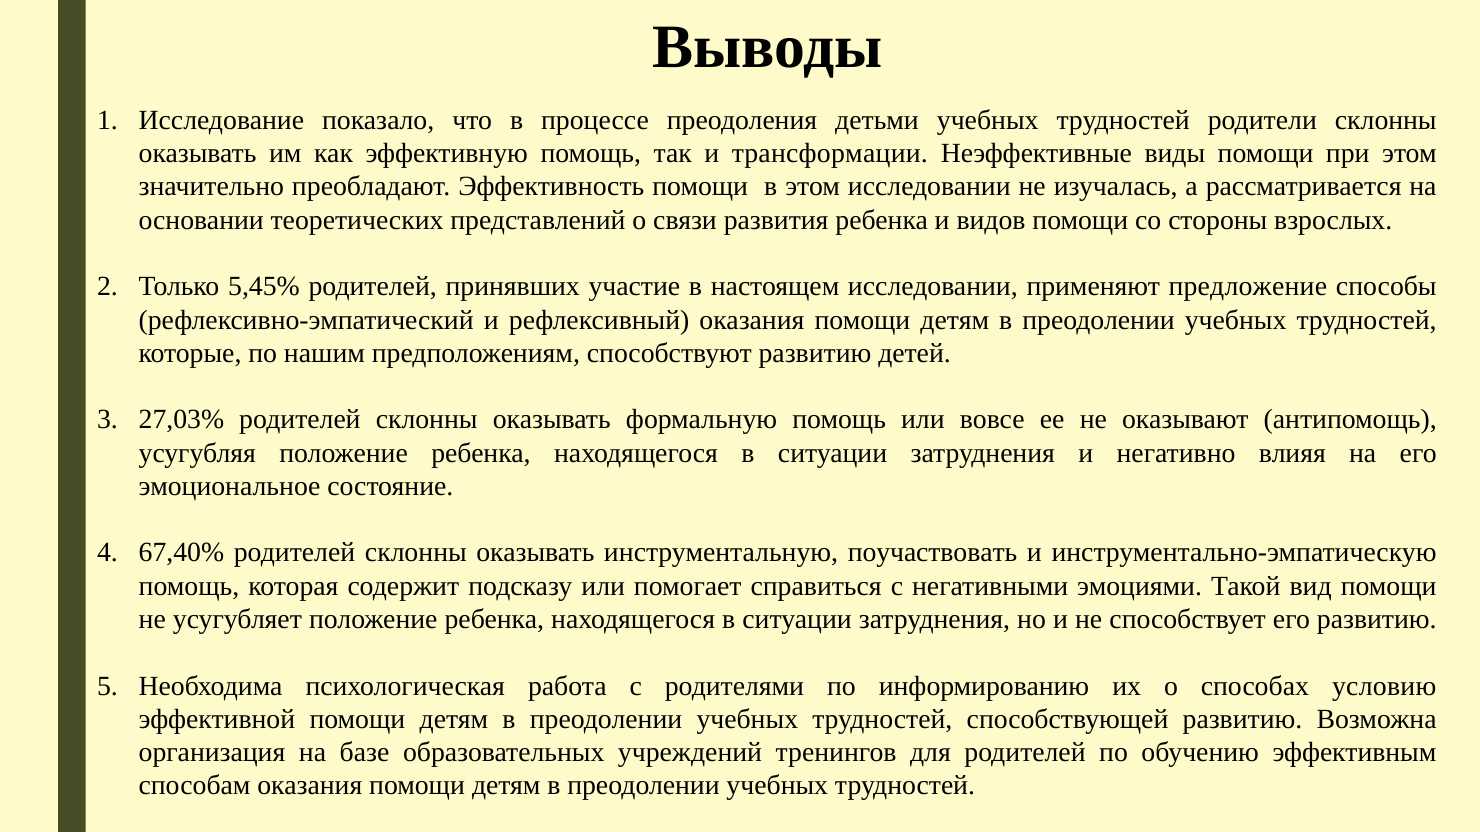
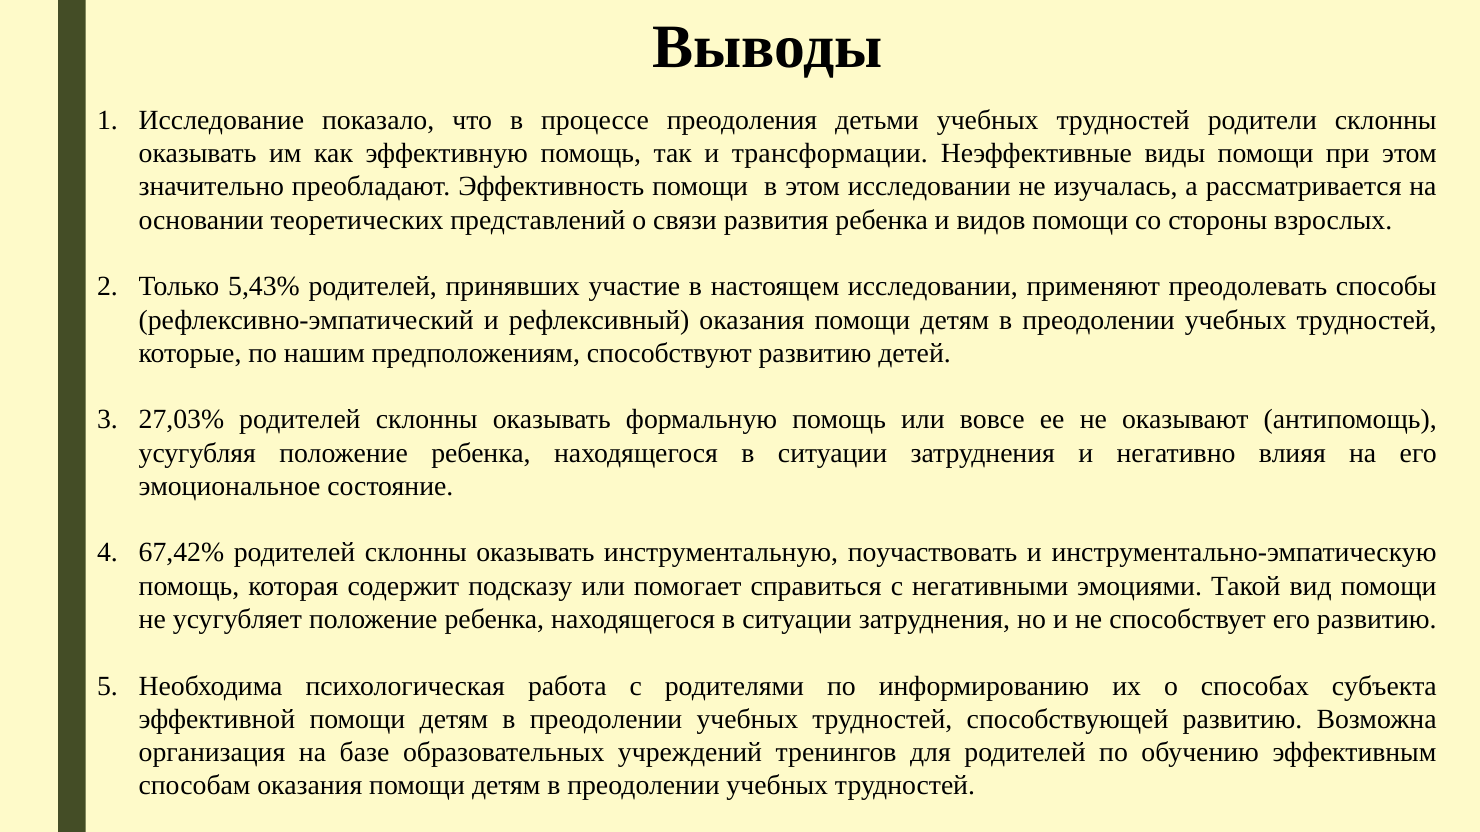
5,45%: 5,45% -> 5,43%
предложение: предложение -> преодолевать
67,40%: 67,40% -> 67,42%
условию: условию -> субъекта
